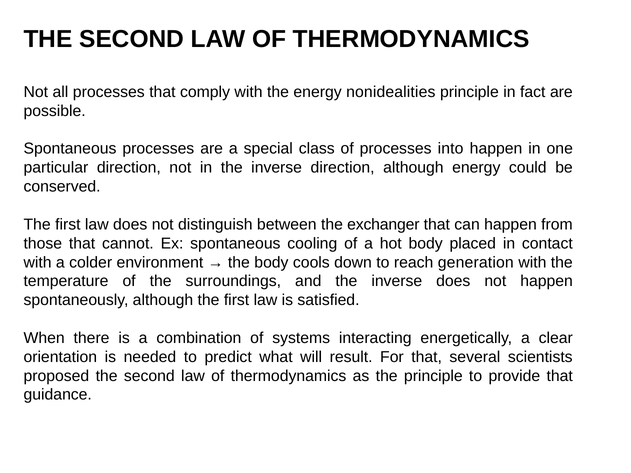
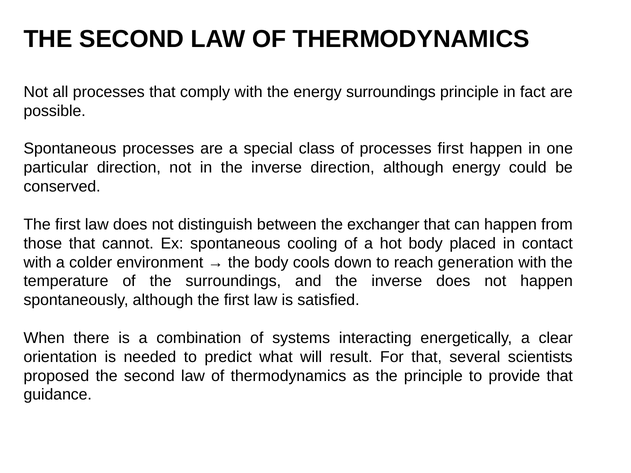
energy nonidealities: nonidealities -> surroundings
processes into: into -> first
